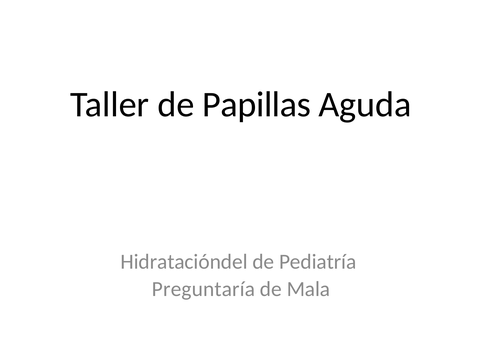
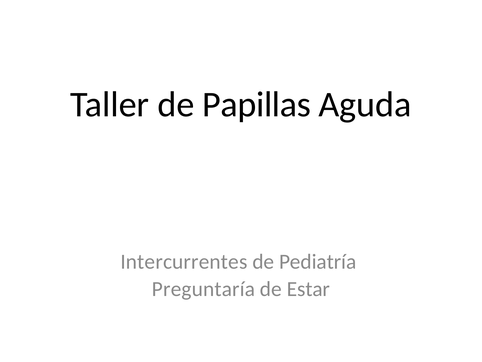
Hidratacióndel: Hidratacióndel -> Intercurrentes
Mala: Mala -> Estar
